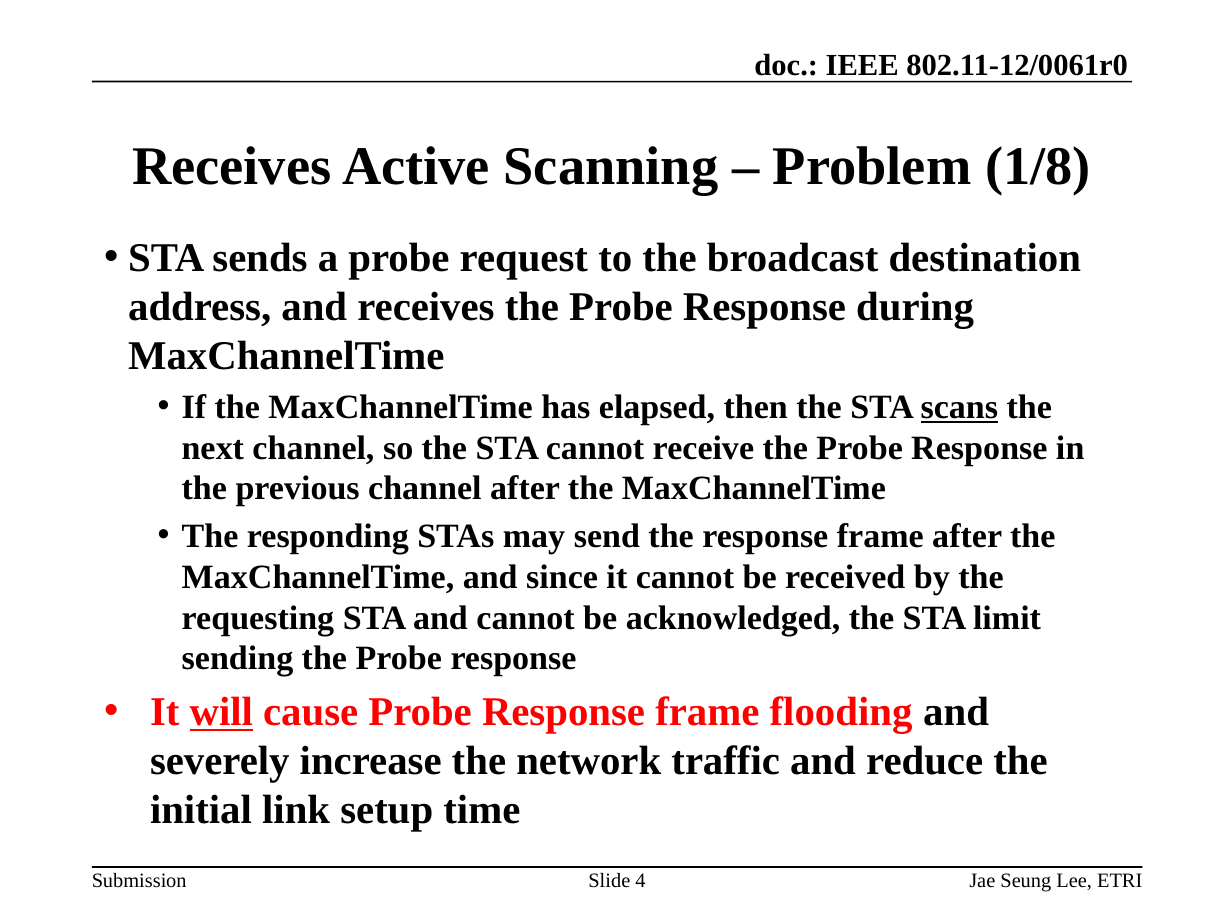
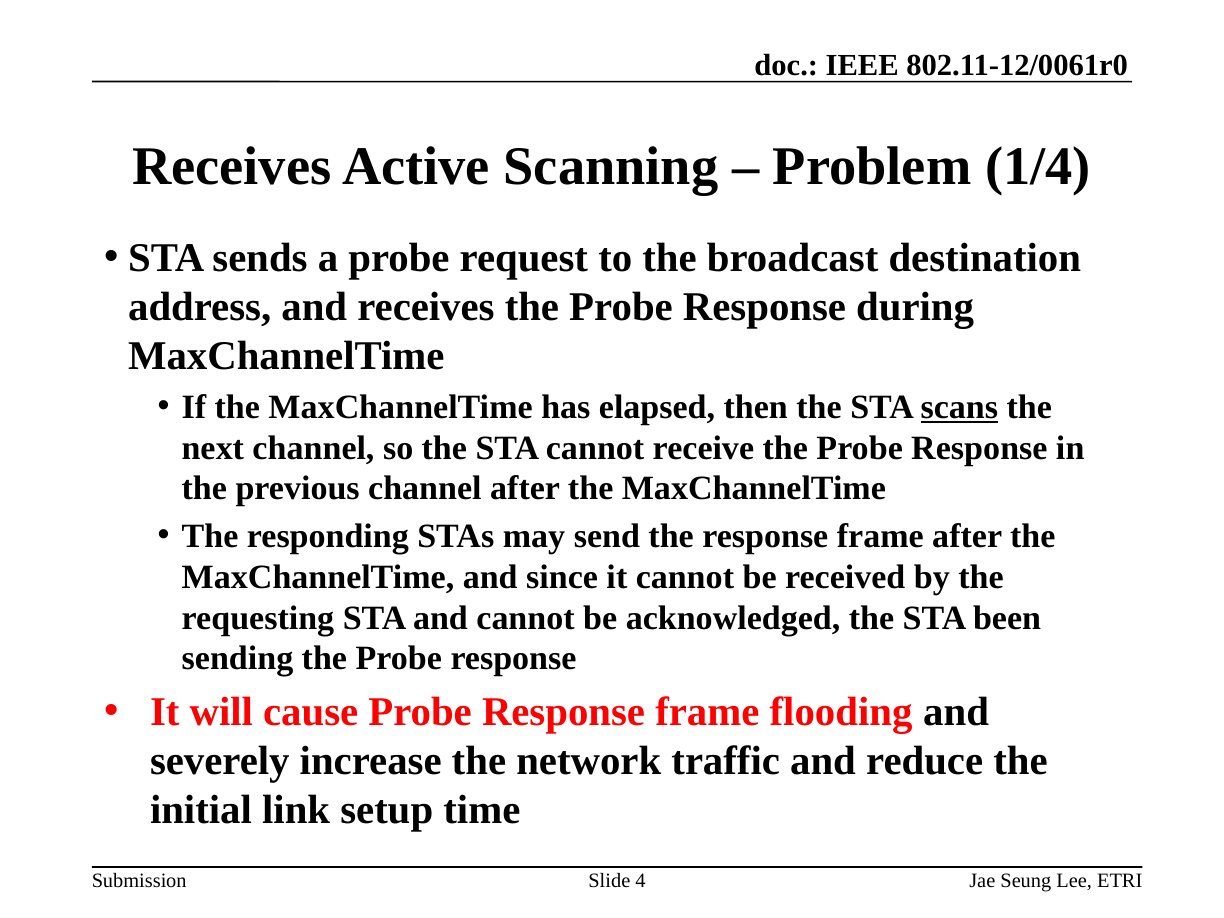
1/8: 1/8 -> 1/4
limit: limit -> been
will underline: present -> none
